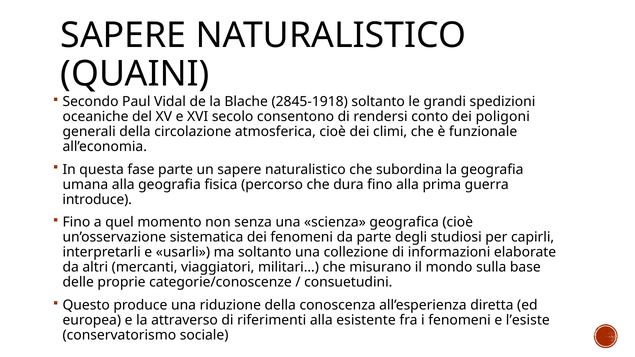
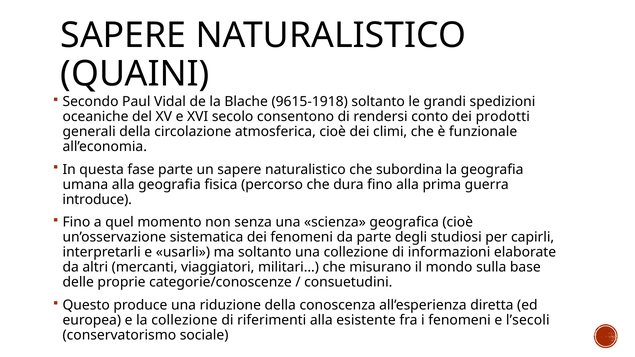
2845-1918: 2845-1918 -> 9615-1918
poligoni: poligoni -> prodotti
la attraverso: attraverso -> collezione
l’esiste: l’esiste -> l’secoli
